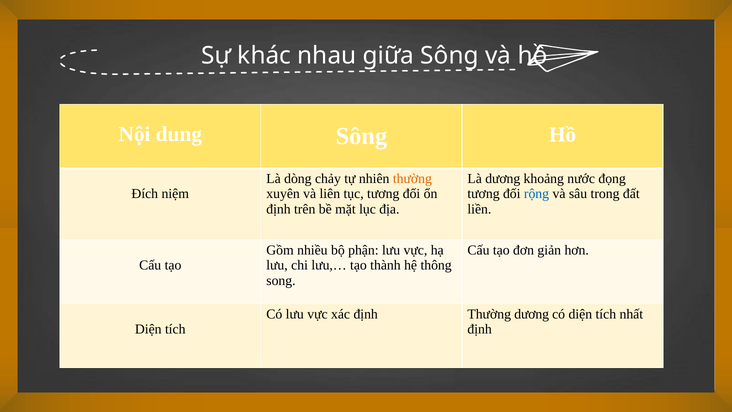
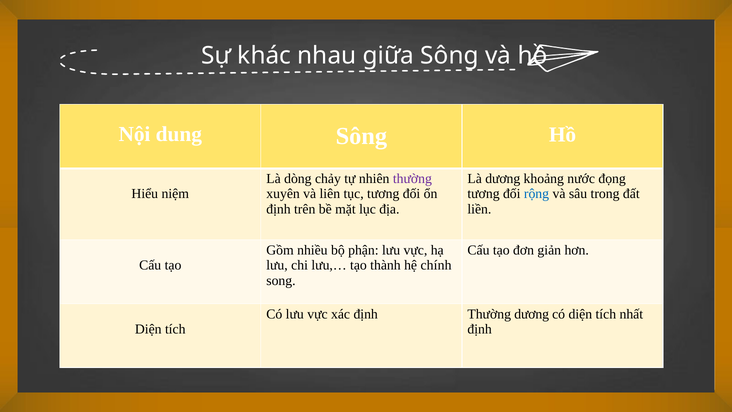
thường at (412, 179) colour: orange -> purple
Đích: Đích -> Hiểu
thông: thông -> chính
